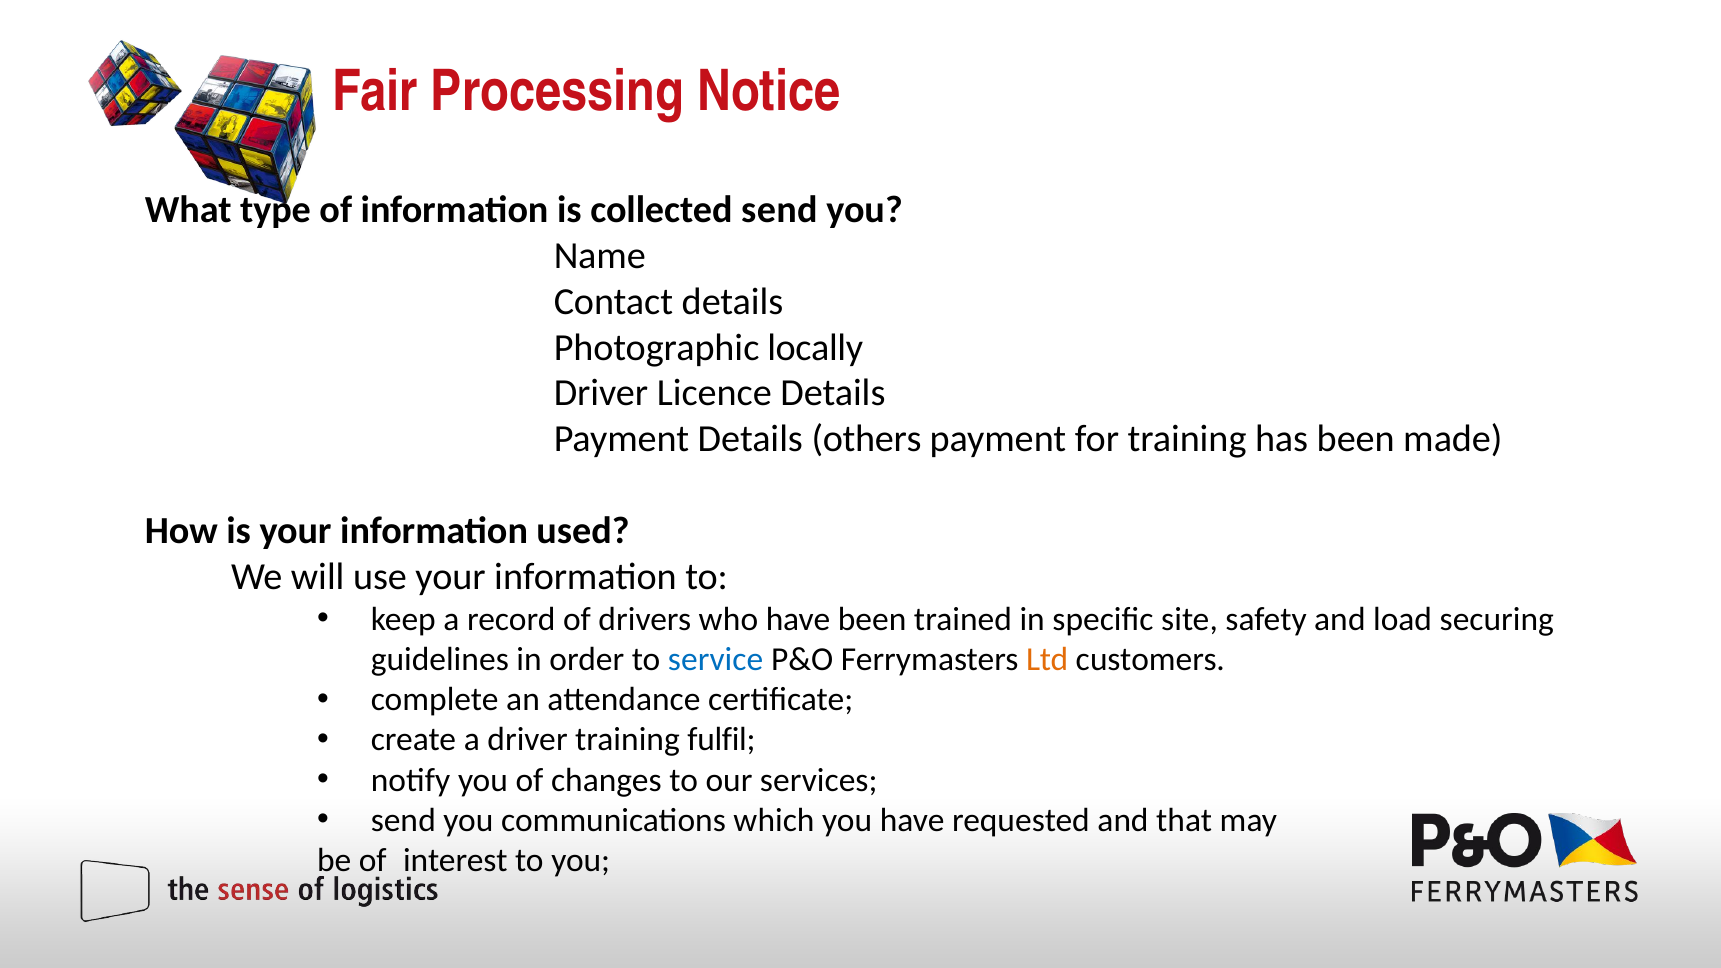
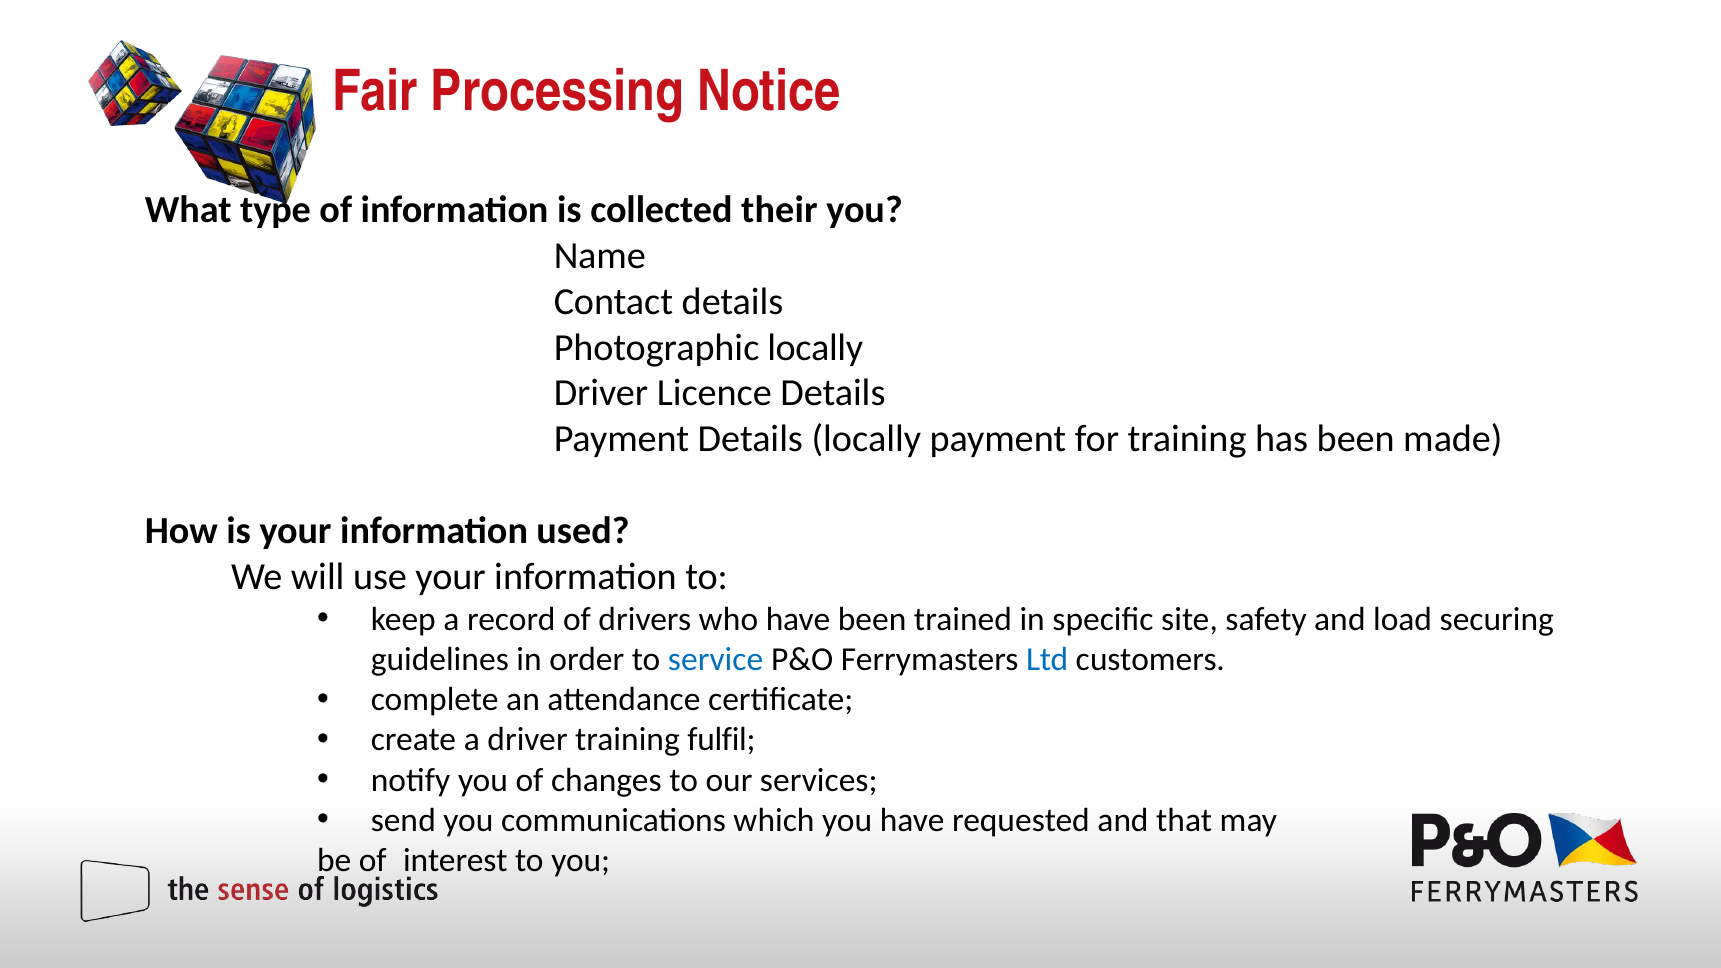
collected send: send -> their
Details others: others -> locally
Ltd colour: orange -> blue
